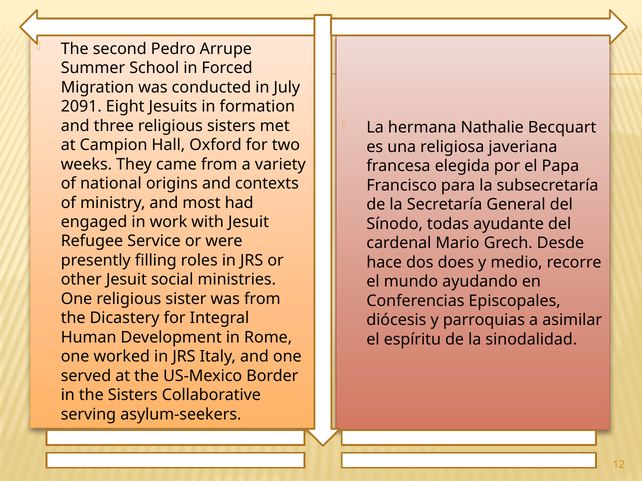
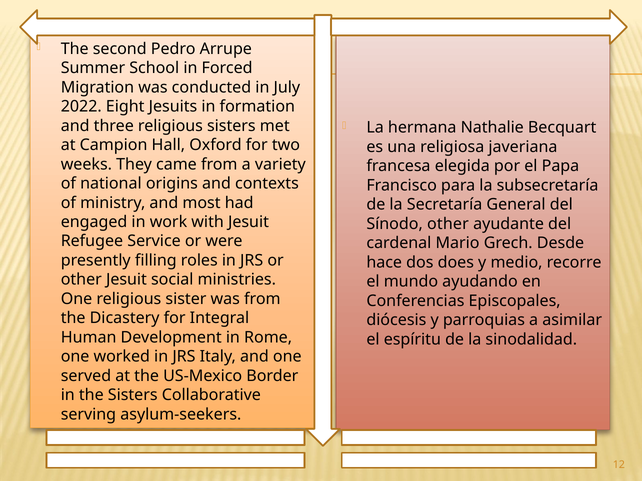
2091: 2091 -> 2022
Sínodo todas: todas -> other
